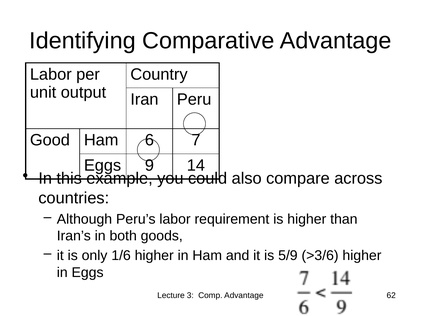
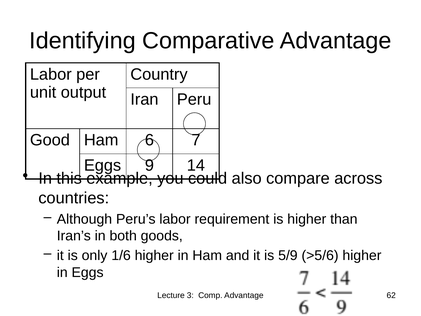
>3/6: >3/6 -> >5/6
